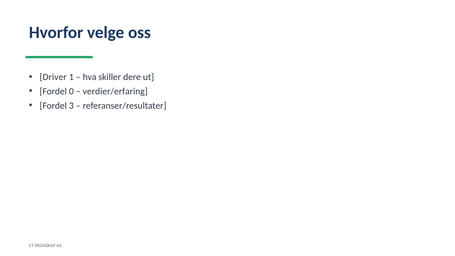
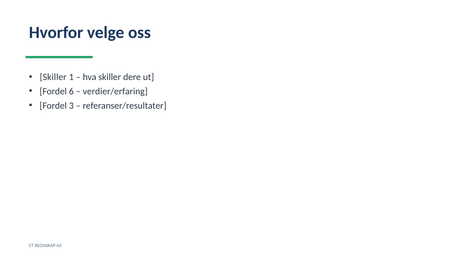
Driver at (53, 77): Driver -> Skiller
0: 0 -> 6
